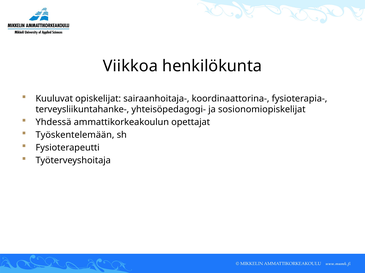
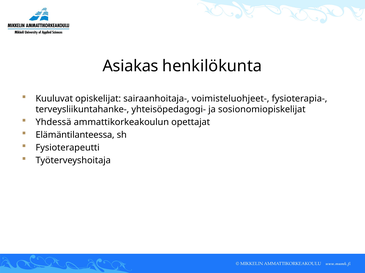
Viikkoa: Viikkoa -> Asiakas
koordinaattorina-: koordinaattorina- -> voimisteluohjeet-
Työskentelemään: Työskentelemään -> Elämäntilanteessa
